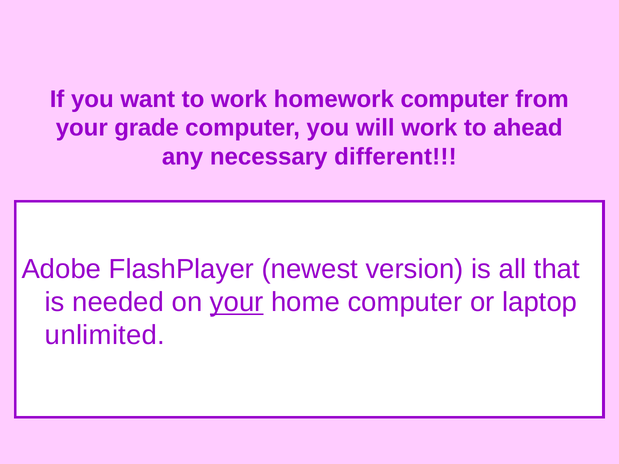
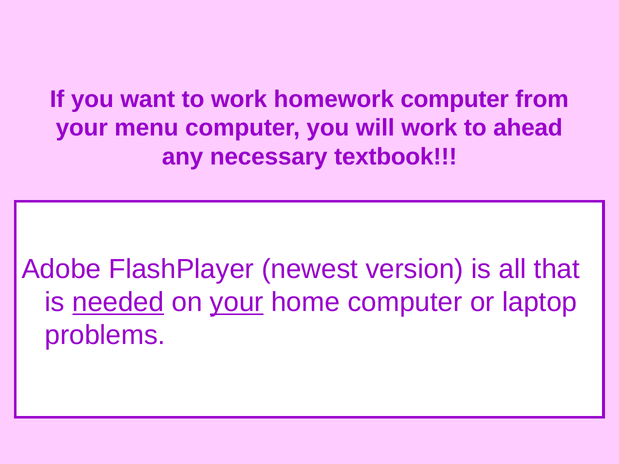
grade: grade -> menu
different: different -> textbook
needed underline: none -> present
unlimited: unlimited -> problems
